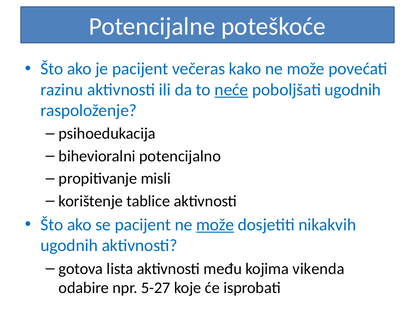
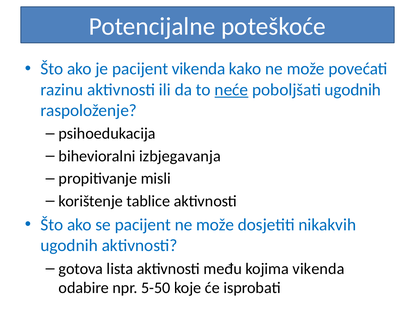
pacijent večeras: večeras -> vikenda
potencijalno: potencijalno -> izbjegavanja
može at (215, 225) underline: present -> none
5-27: 5-27 -> 5-50
